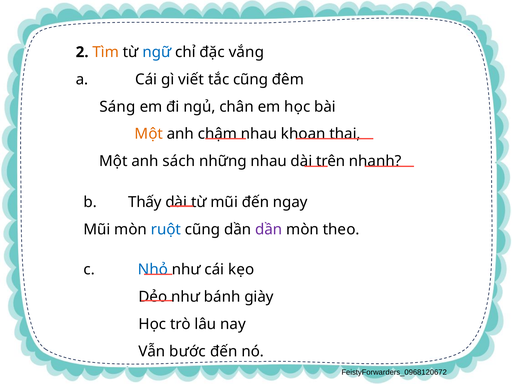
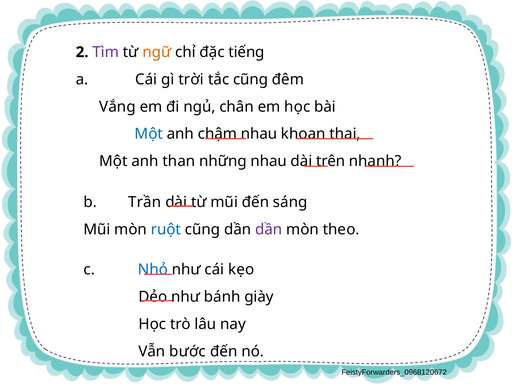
Tìm colour: orange -> purple
ngữ colour: blue -> orange
vắng: vắng -> tiếng
viết: viết -> trời
Sáng: Sáng -> Vắng
Một at (149, 134) colour: orange -> blue
sách: sách -> than
Thấy: Thấy -> Trần
ngay: ngay -> sáng
